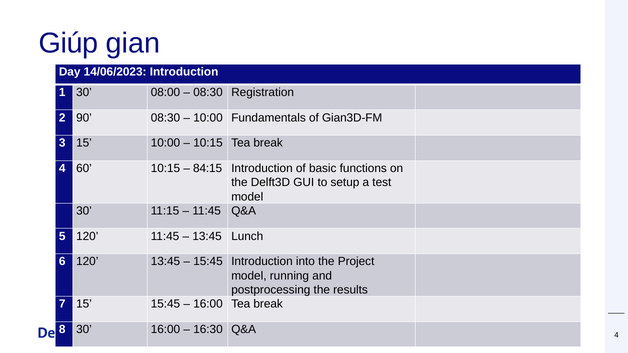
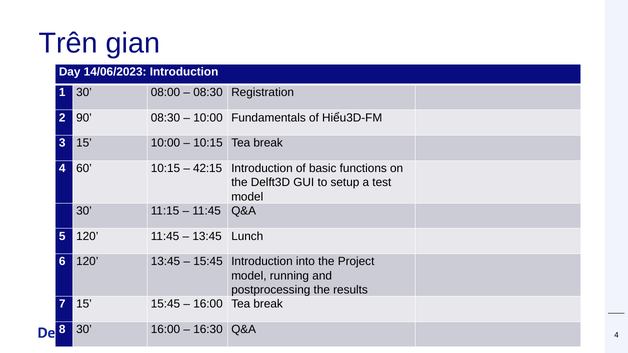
Giúp: Giúp -> Trên
Gian3D-FM: Gian3D-FM -> Hiểu3D-FM
84:15: 84:15 -> 42:15
